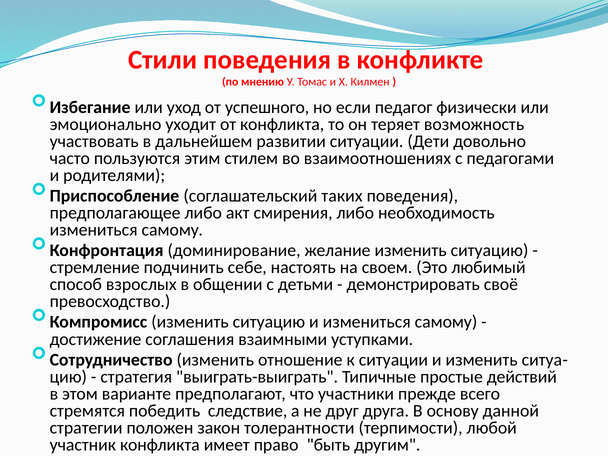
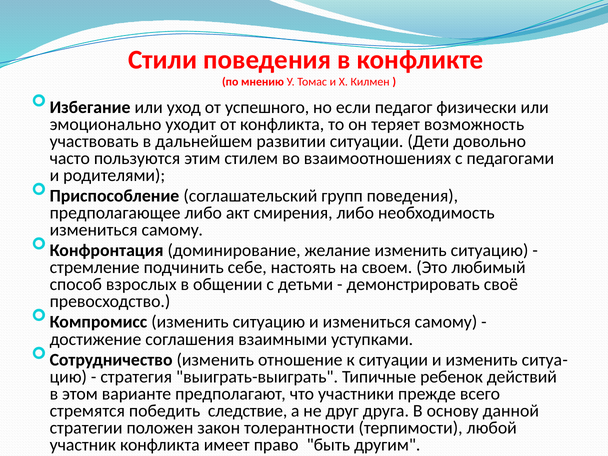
таких: таких -> групп
простые: простые -> ребенок
